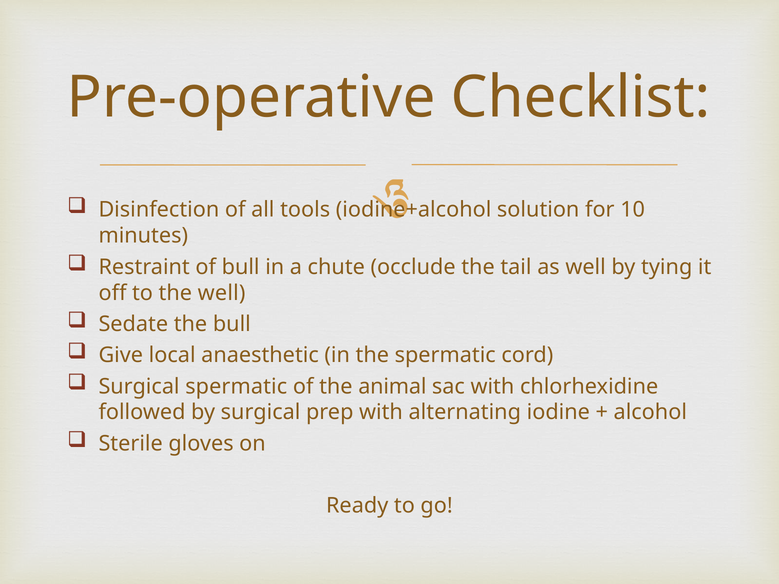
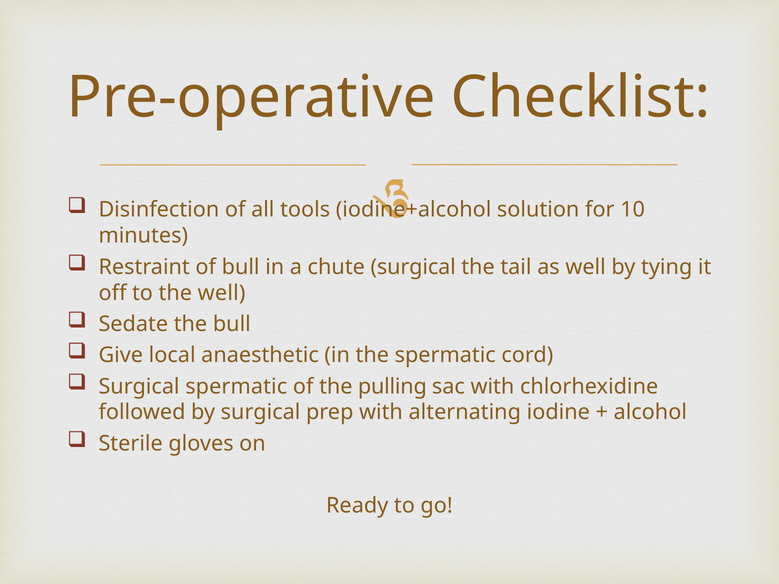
chute occlude: occlude -> surgical
animal: animal -> pulling
